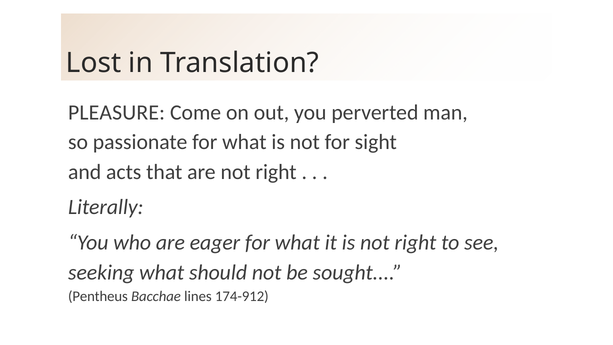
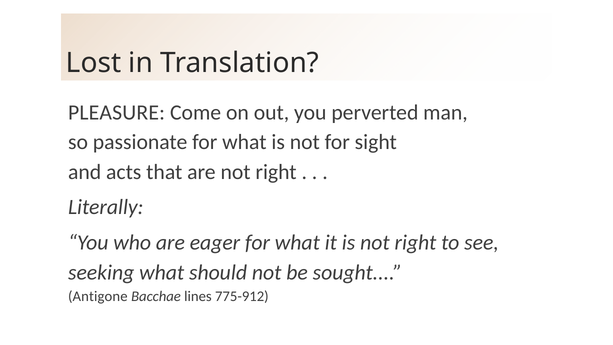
Pentheus: Pentheus -> Antigone
174-912: 174-912 -> 775-912
